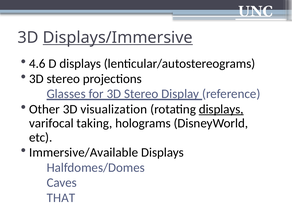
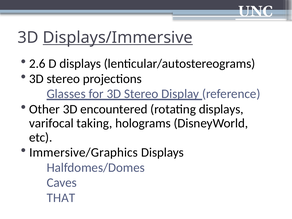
4.6: 4.6 -> 2.6
visualization: visualization -> encountered
displays at (221, 109) underline: present -> none
Immersive/Available: Immersive/Available -> Immersive/Graphics
